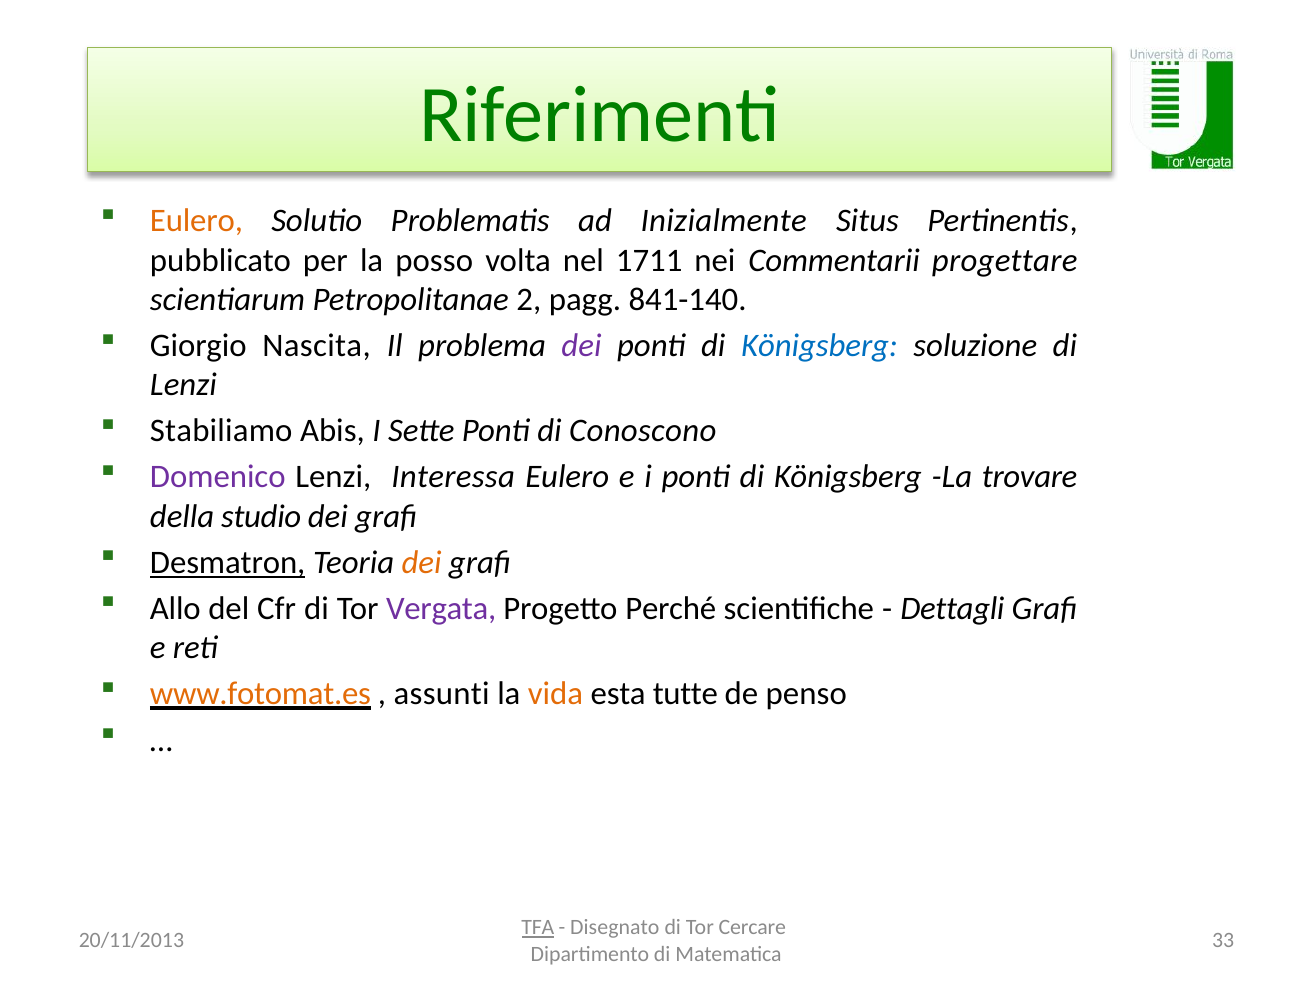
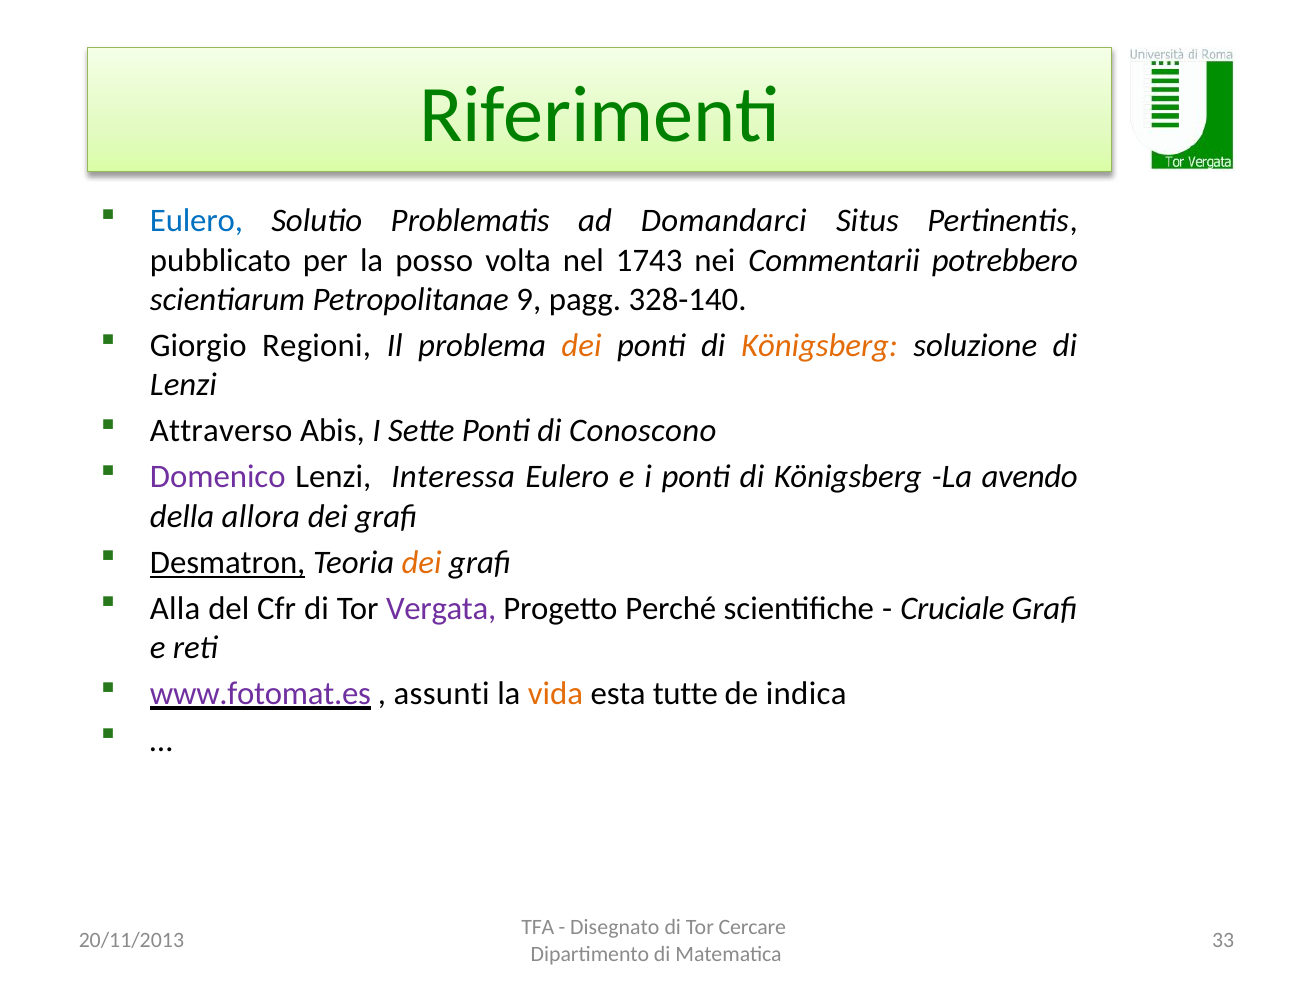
Eulero at (196, 221) colour: orange -> blue
Inizialmente: Inizialmente -> Domandarci
1711: 1711 -> 1743
progettare: progettare -> potrebbero
2: 2 -> 9
841-140: 841-140 -> 328-140
Nascita: Nascita -> Regioni
dei at (582, 346) colour: purple -> orange
Königsberg at (820, 346) colour: blue -> orange
Stabiliamo: Stabiliamo -> Attraverso
trovare: trovare -> avendo
studio: studio -> allora
Allo: Allo -> Alla
Dettagli: Dettagli -> Cruciale
www.fotomat.es colour: orange -> purple
penso: penso -> indica
TFA underline: present -> none
